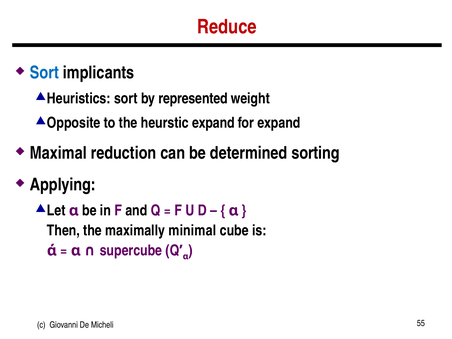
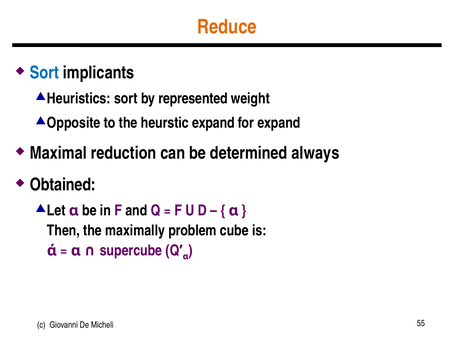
Reduce colour: red -> orange
sorting: sorting -> always
Applying: Applying -> Obtained
minimal: minimal -> problem
